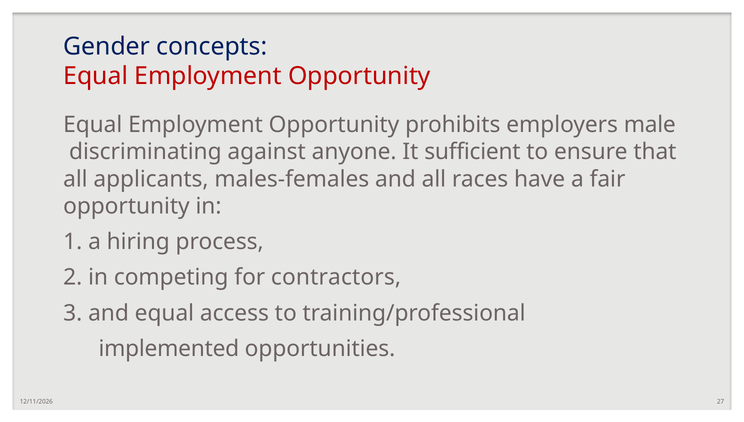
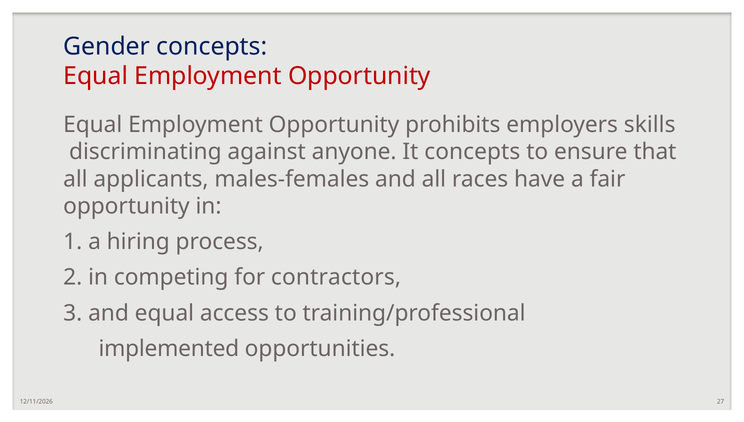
male: male -> skills
It sufficient: sufficient -> concepts
